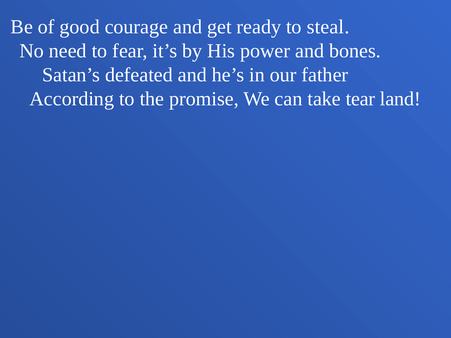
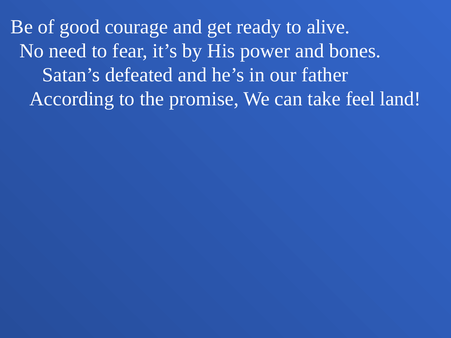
steal: steal -> alive
tear: tear -> feel
